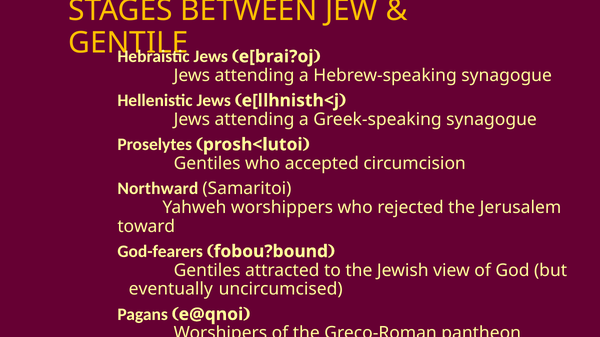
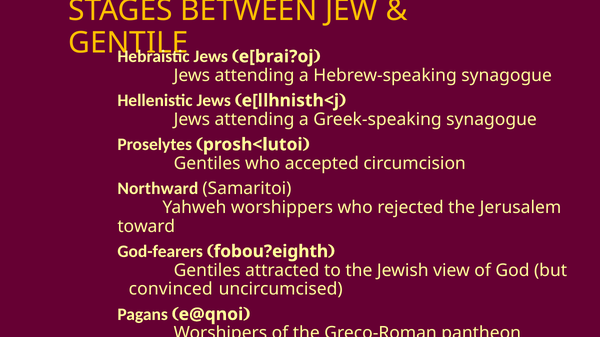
fobou?bound: fobou?bound -> fobou?eighth
eventually: eventually -> convinced
